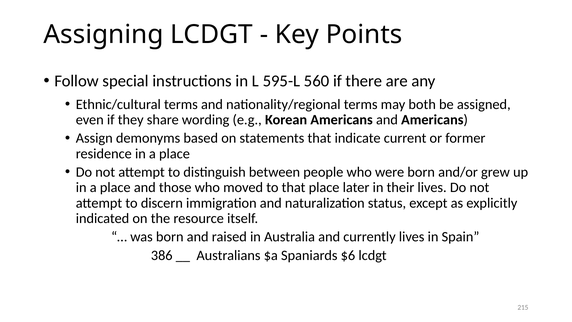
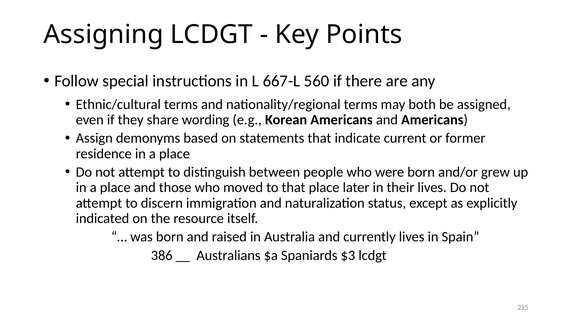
595-L: 595-L -> 667-L
$6: $6 -> $3
